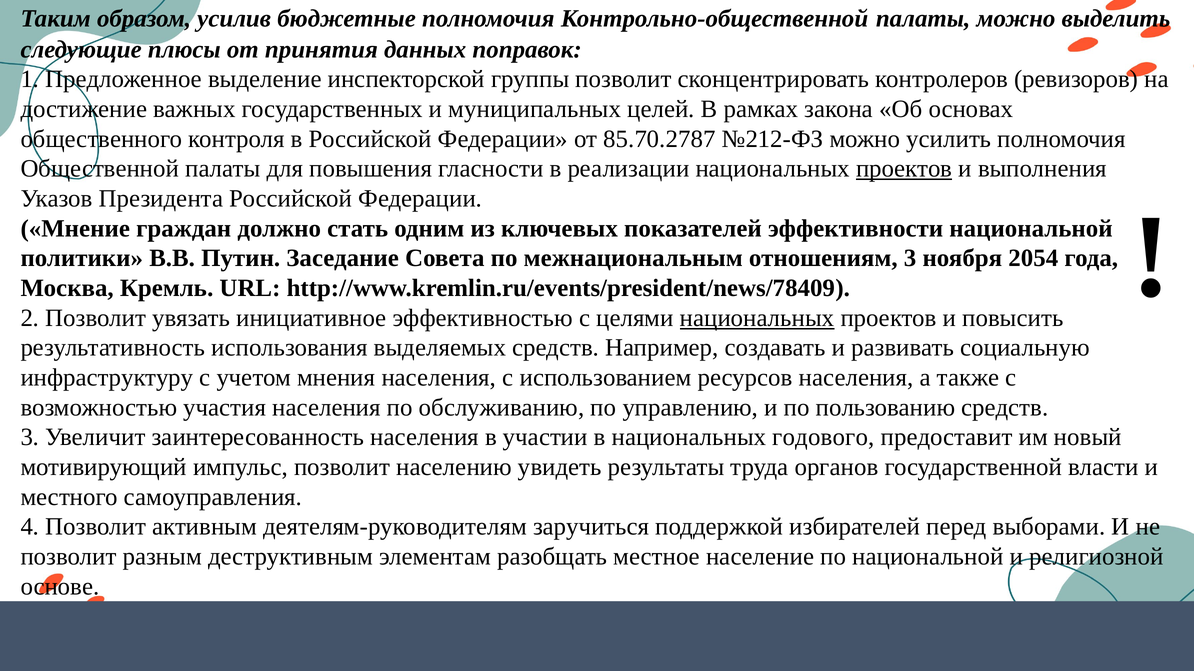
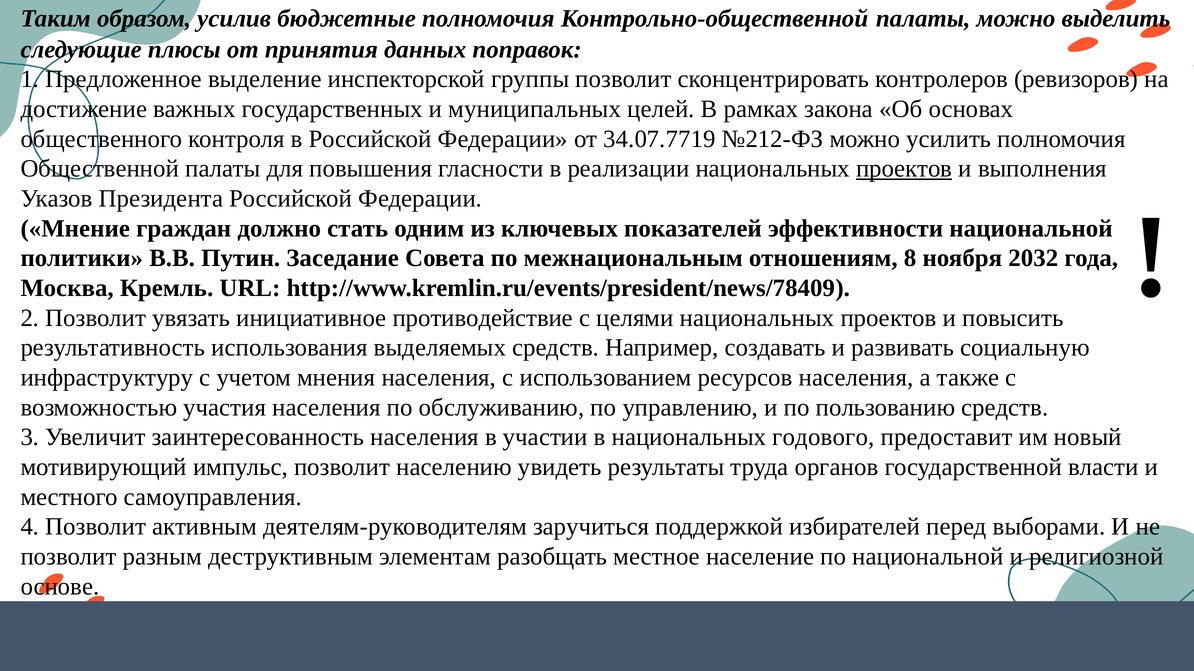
85.70.2787: 85.70.2787 -> 34.07.7719
отношениям 3: 3 -> 8
2054: 2054 -> 2032
эффективностью: эффективностью -> противодействие
национальных at (757, 318) underline: present -> none
